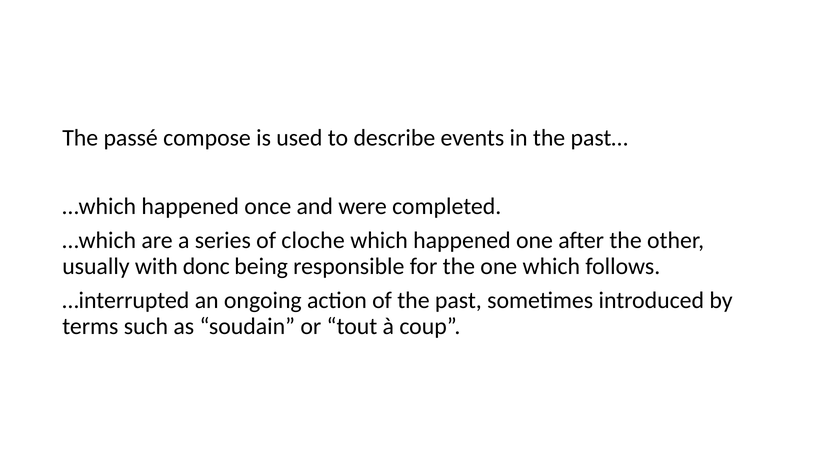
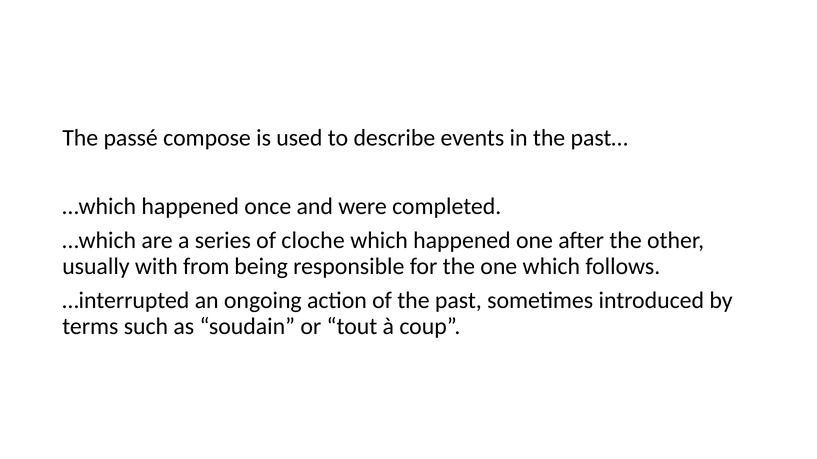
donc: donc -> from
